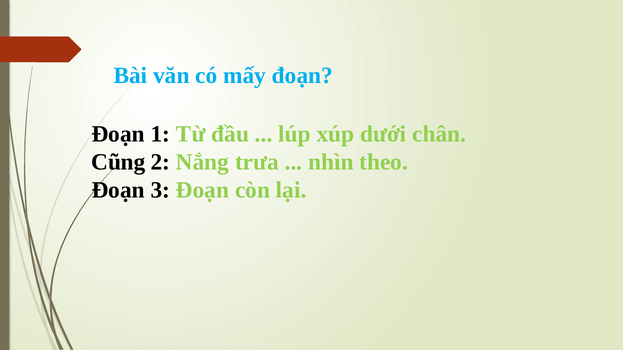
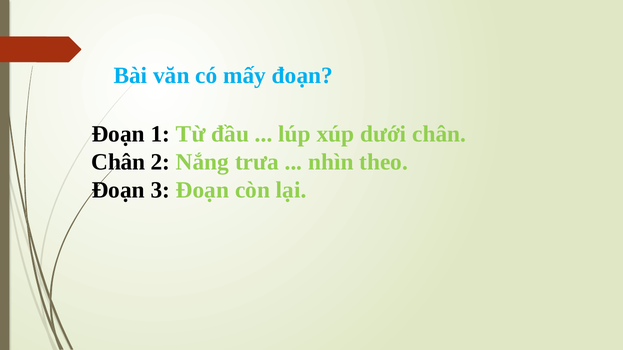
Cũng at (118, 162): Cũng -> Chân
